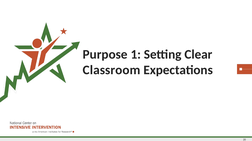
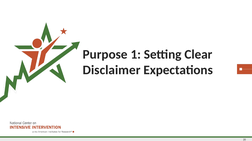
Classroom: Classroom -> Disclaimer
